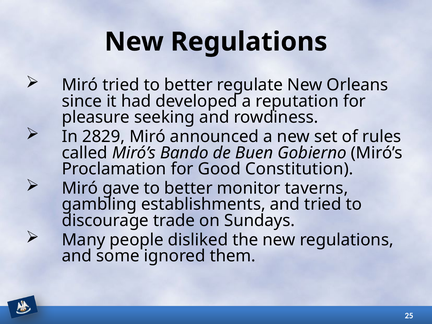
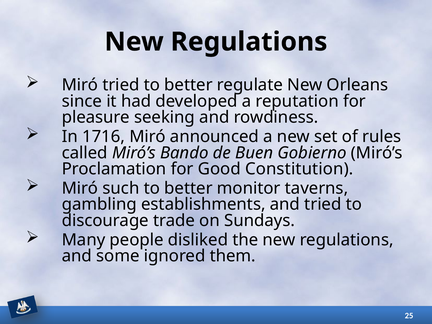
2829: 2829 -> 1716
gave: gave -> such
